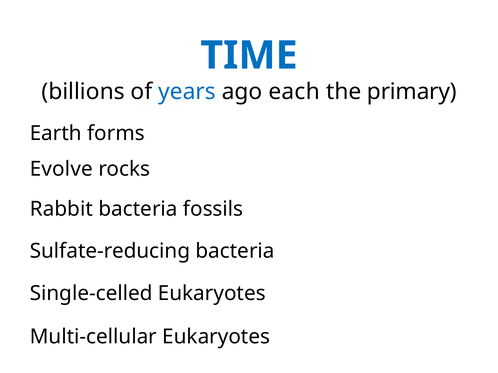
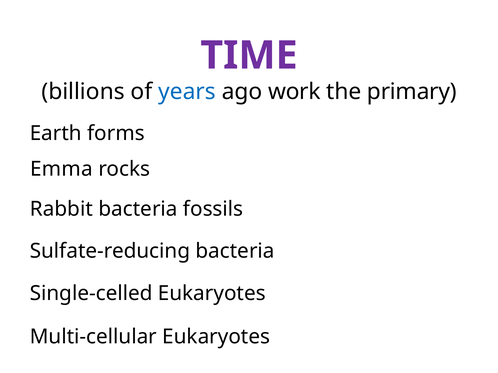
TIME colour: blue -> purple
each: each -> work
Evolve: Evolve -> Emma
